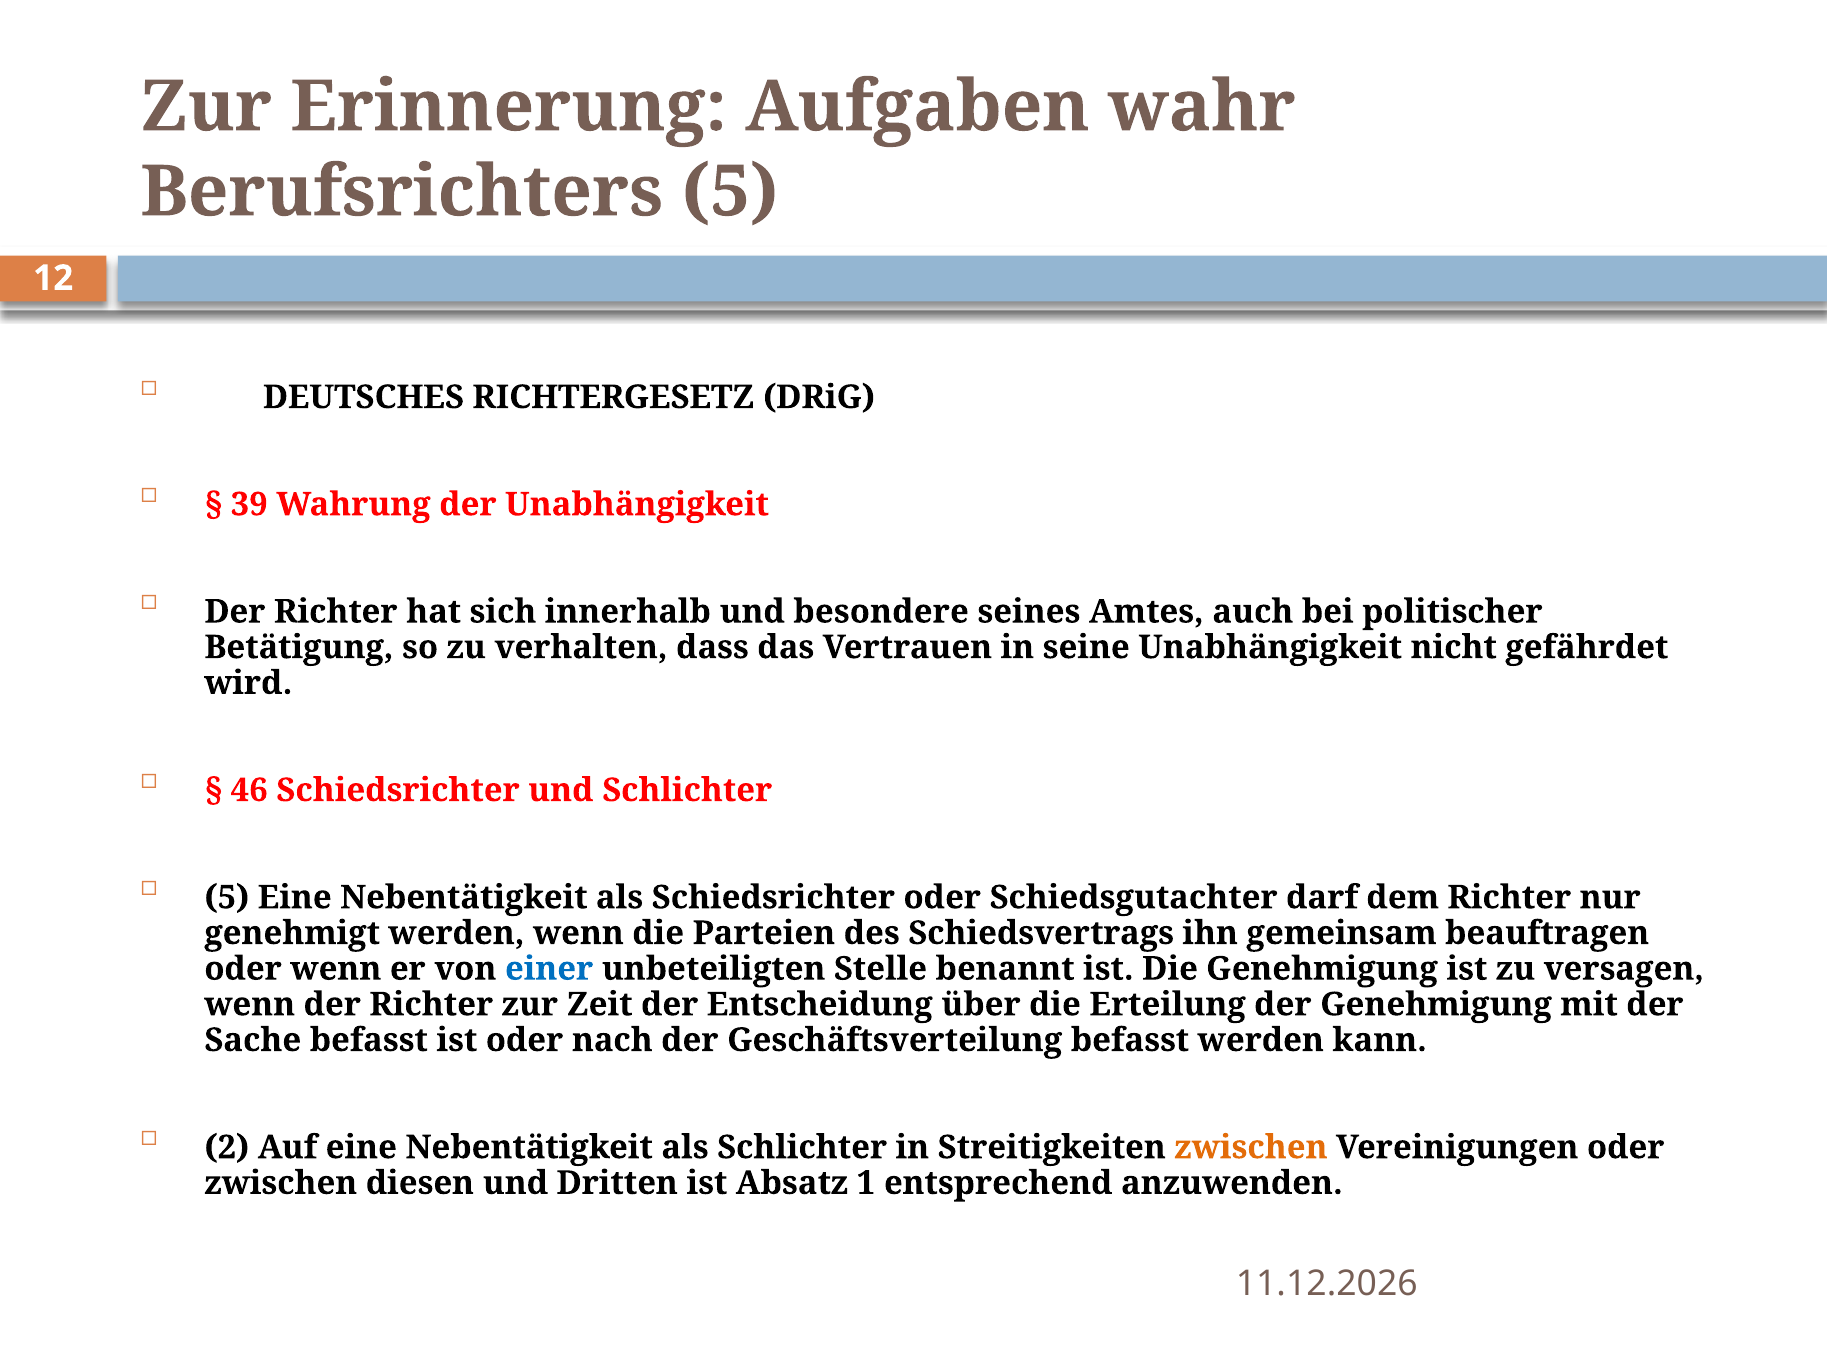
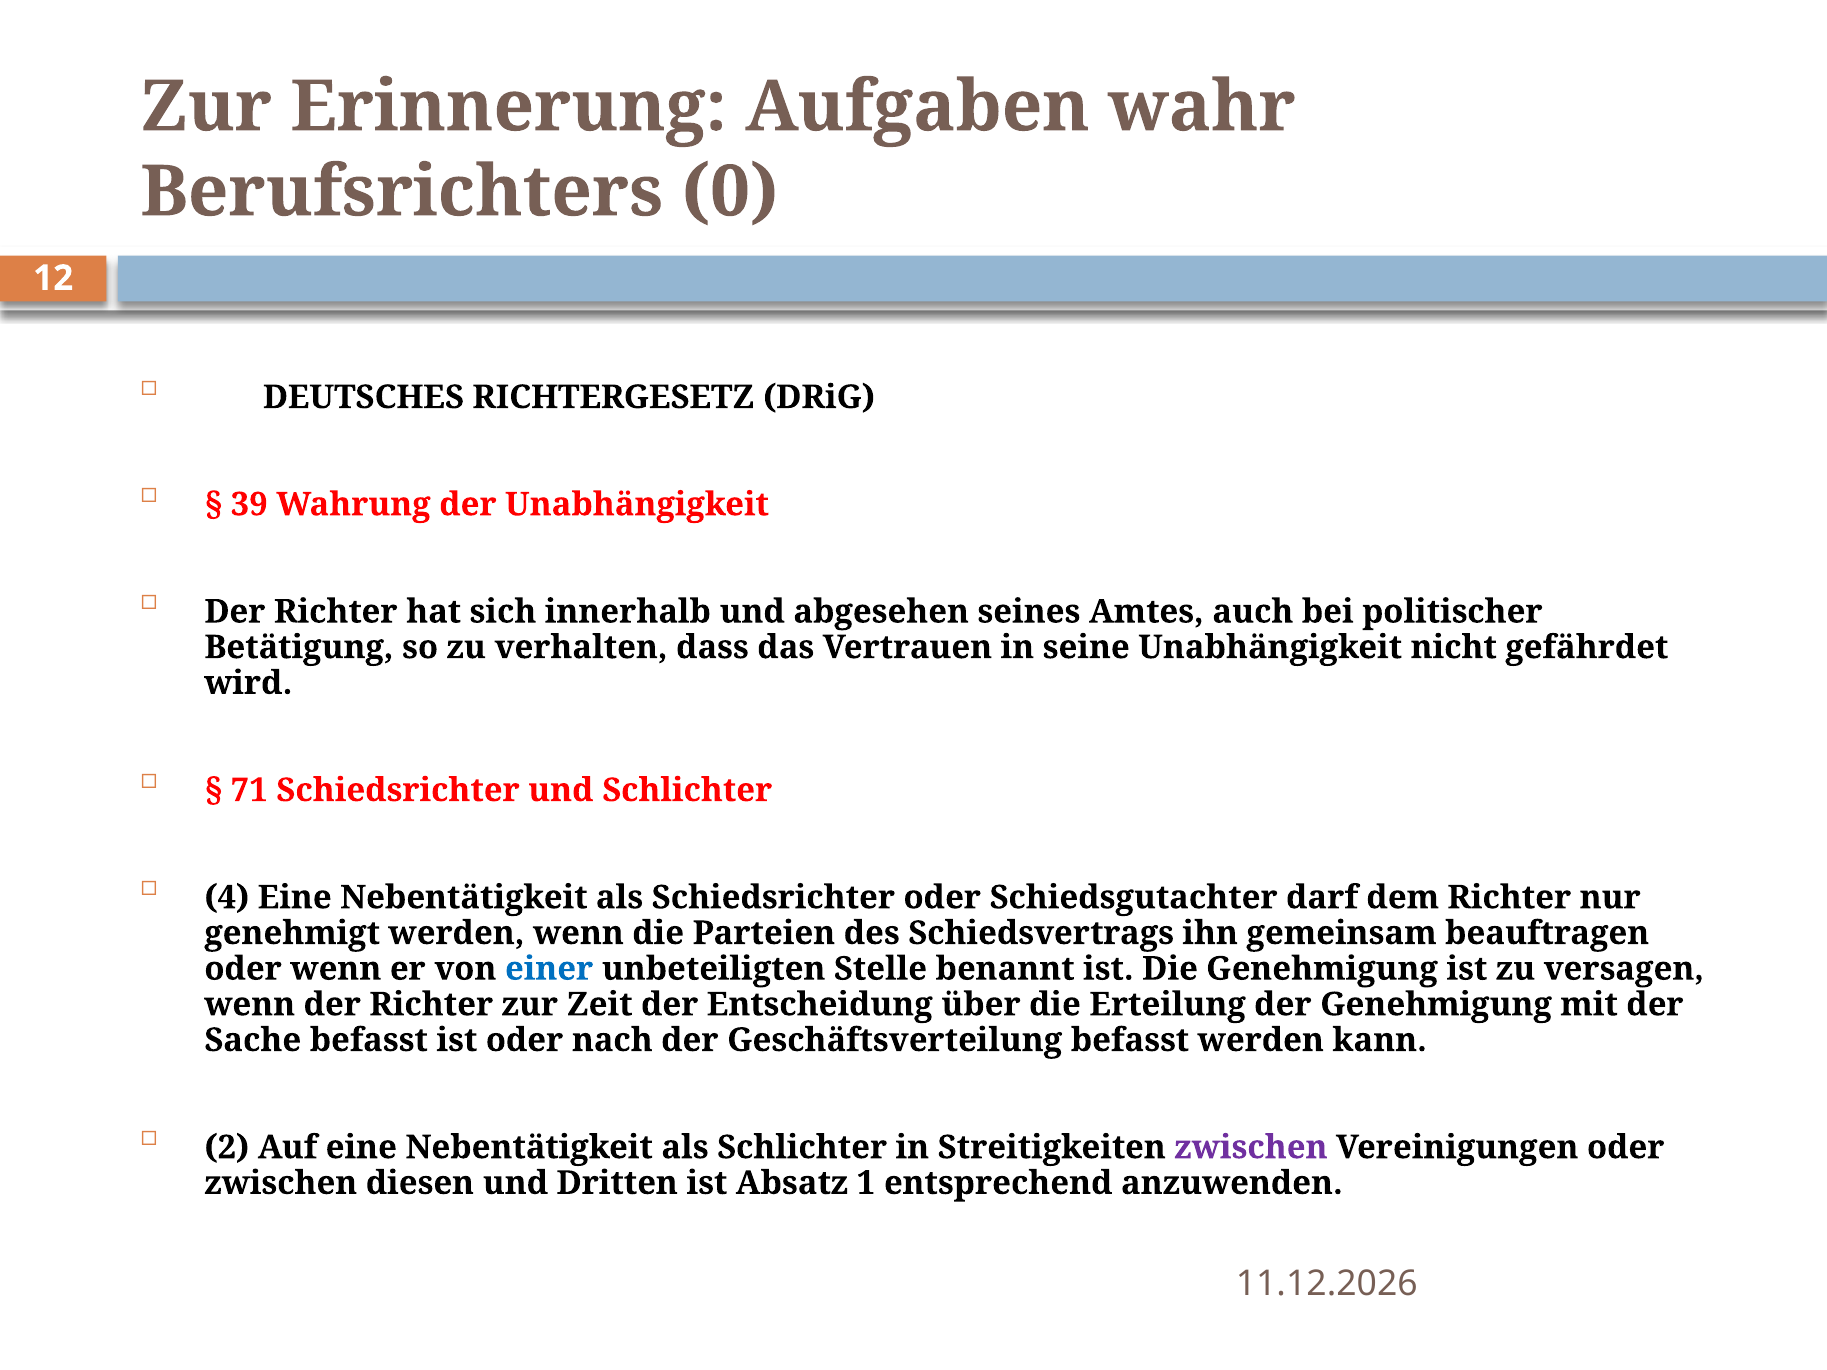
Berufsrichters 5: 5 -> 0
besondere: besondere -> abgesehen
46: 46 -> 71
5 at (227, 898): 5 -> 4
zwischen at (1251, 1148) colour: orange -> purple
